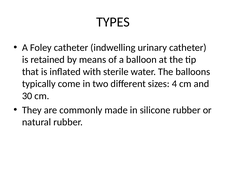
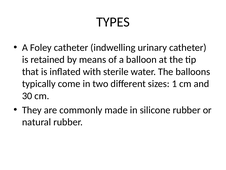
4: 4 -> 1
